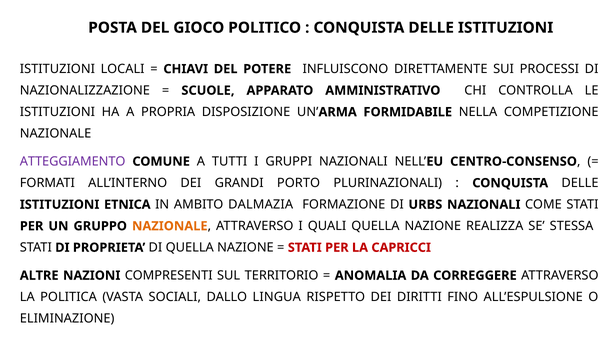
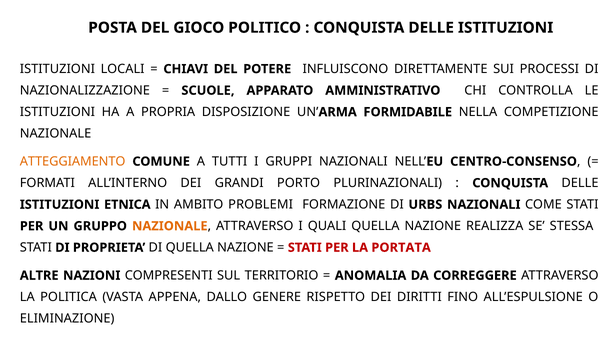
ATTEGGIAMENTO colour: purple -> orange
DALMAZIA: DALMAZIA -> PROBLEMI
CAPRICCI: CAPRICCI -> PORTATA
SOCIALI: SOCIALI -> APPENA
LINGUA: LINGUA -> GENERE
